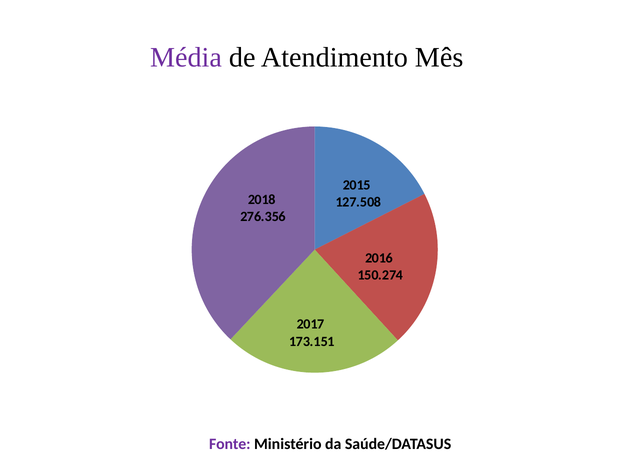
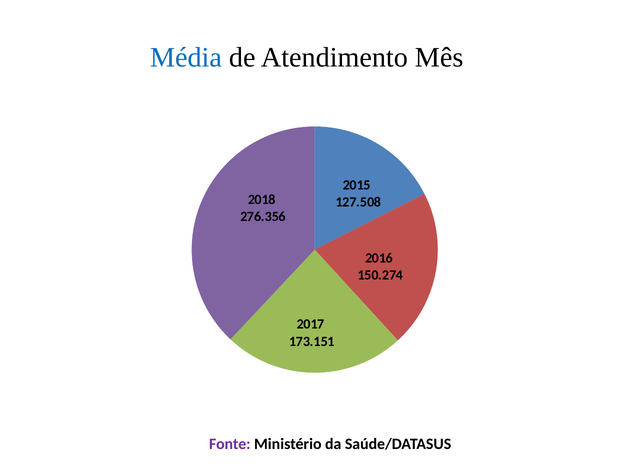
Média colour: purple -> blue
